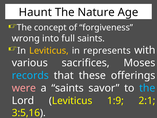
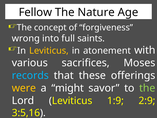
Haunt: Haunt -> Fellow
represents: represents -> atonement
were colour: pink -> yellow
a saints: saints -> might
the at (147, 88) colour: light blue -> light green
2:1: 2:1 -> 2:9
